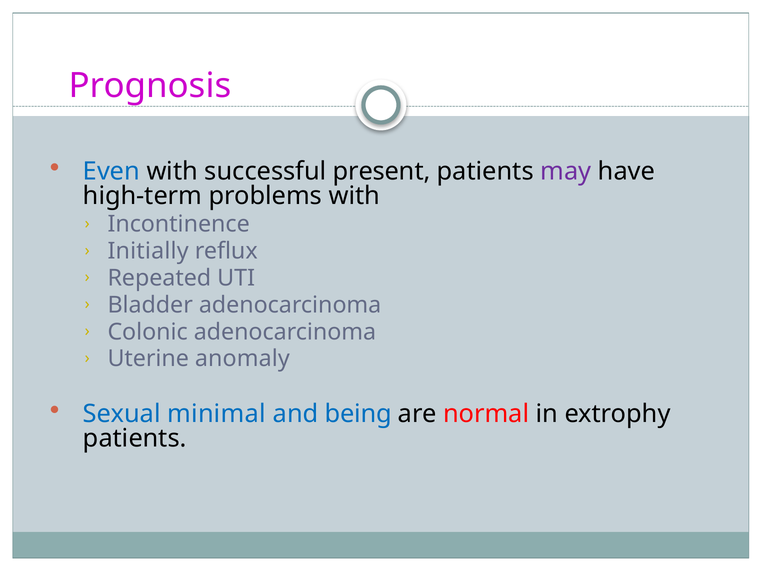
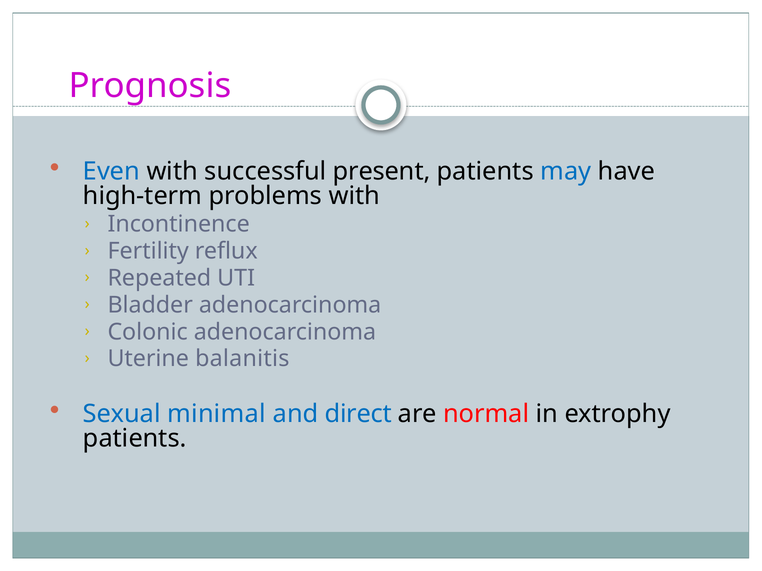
may colour: purple -> blue
Initially: Initially -> Fertility
anomaly: anomaly -> balanitis
being: being -> direct
